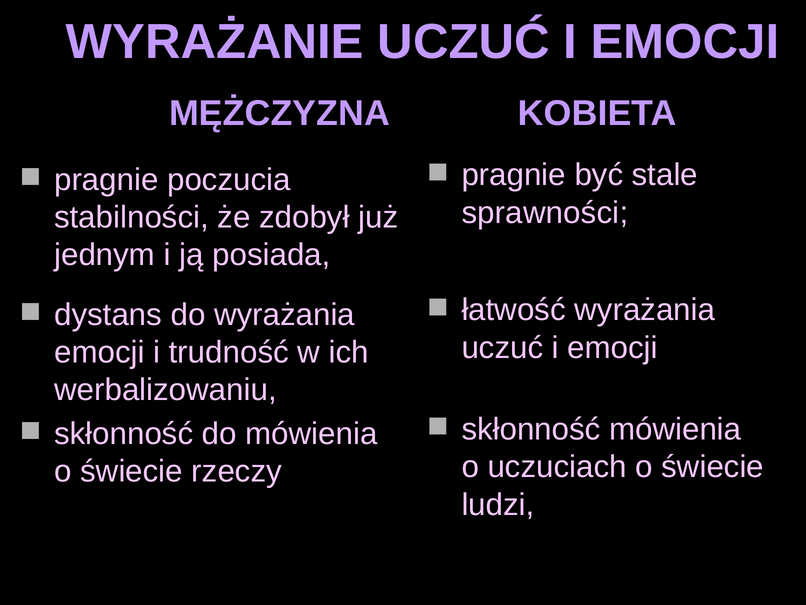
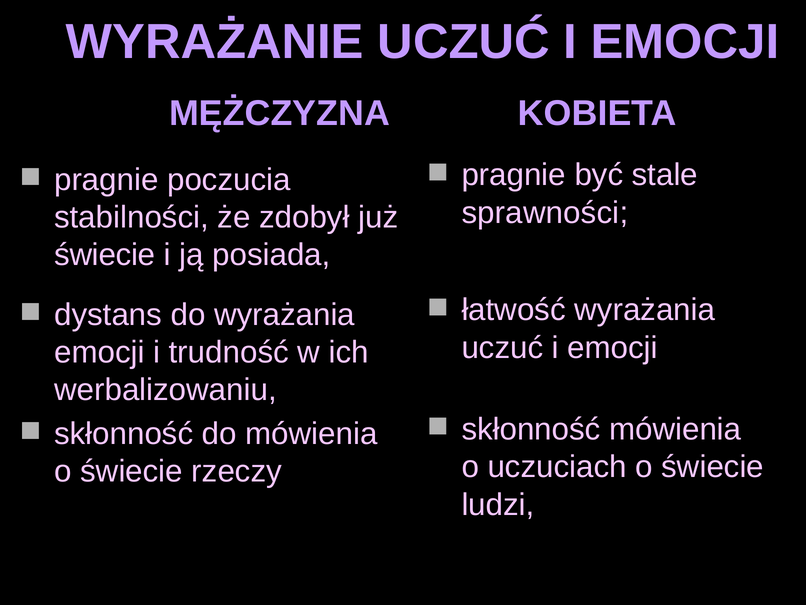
jednym at (105, 255): jednym -> świecie
